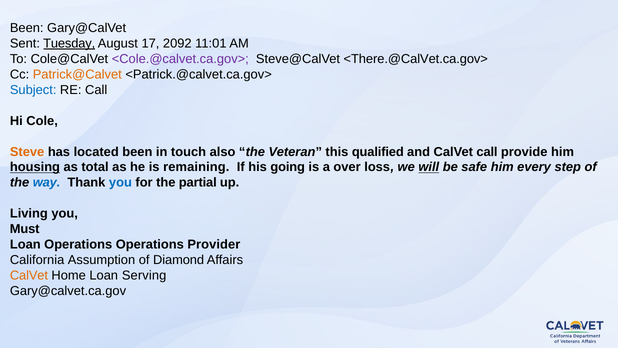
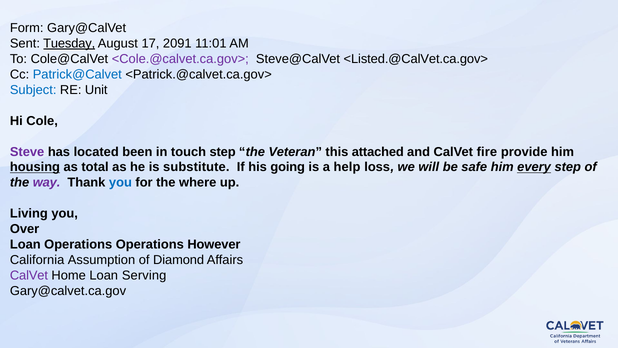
Been at (27, 28): Been -> Form
2092: 2092 -> 2091
<There.@CalVet.ca.gov>: <There.@CalVet.ca.gov> -> <Listed.@CalVet.ca.gov>
Patrick@Calvet colour: orange -> blue
RE Call: Call -> Unit
Steve colour: orange -> purple
touch also: also -> step
qualified: qualified -> attached
CalVet call: call -> fire
remaining: remaining -> substitute
over: over -> help
will underline: present -> none
every underline: none -> present
way colour: blue -> purple
partial: partial -> where
Must: Must -> Over
Provider: Provider -> However
CalVet at (29, 275) colour: orange -> purple
